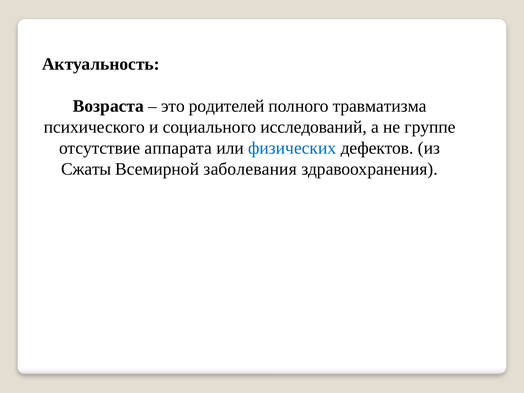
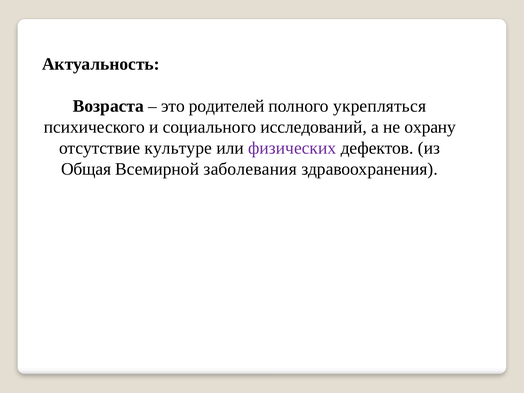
травматизма: травматизма -> укрепляться
группе: группе -> охрану
аппарата: аппарата -> культуре
физических colour: blue -> purple
Сжаты: Сжаты -> Общая
